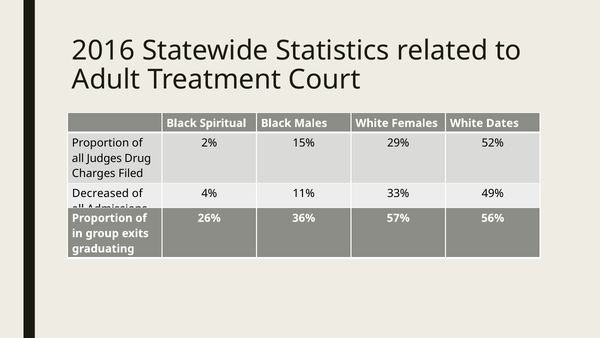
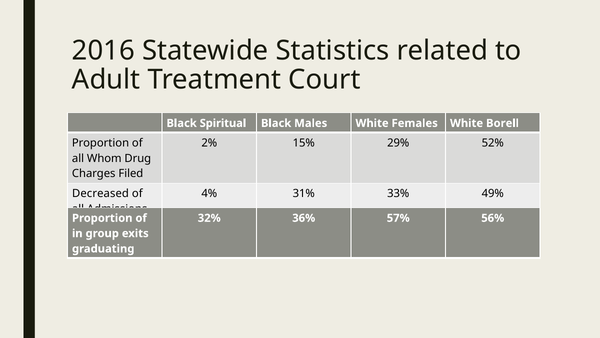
Dates: Dates -> Borell
Judges: Judges -> Whom
11%: 11% -> 31%
26%: 26% -> 32%
